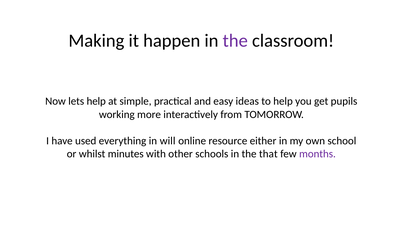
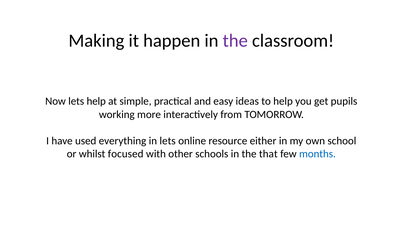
in will: will -> lets
minutes: minutes -> focused
months colour: purple -> blue
